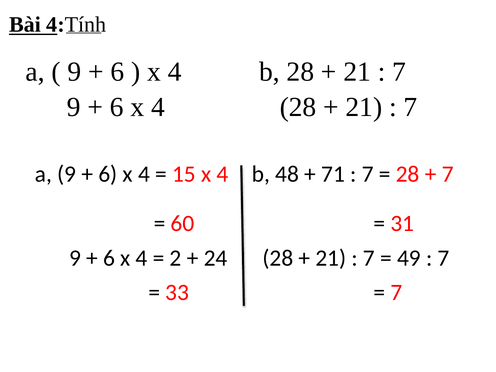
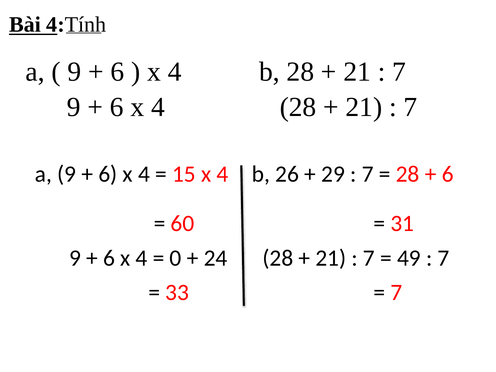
48: 48 -> 26
71: 71 -> 29
7 at (448, 174): 7 -> 6
2: 2 -> 0
